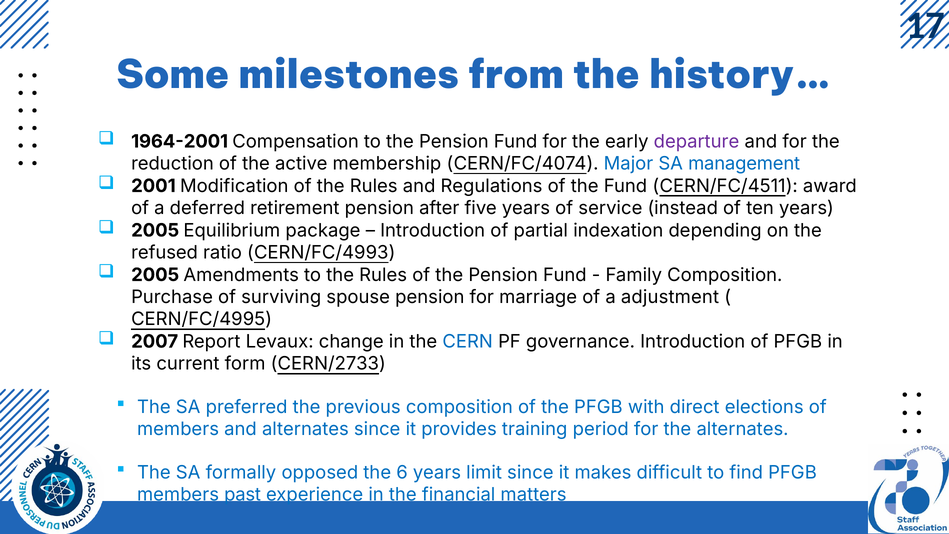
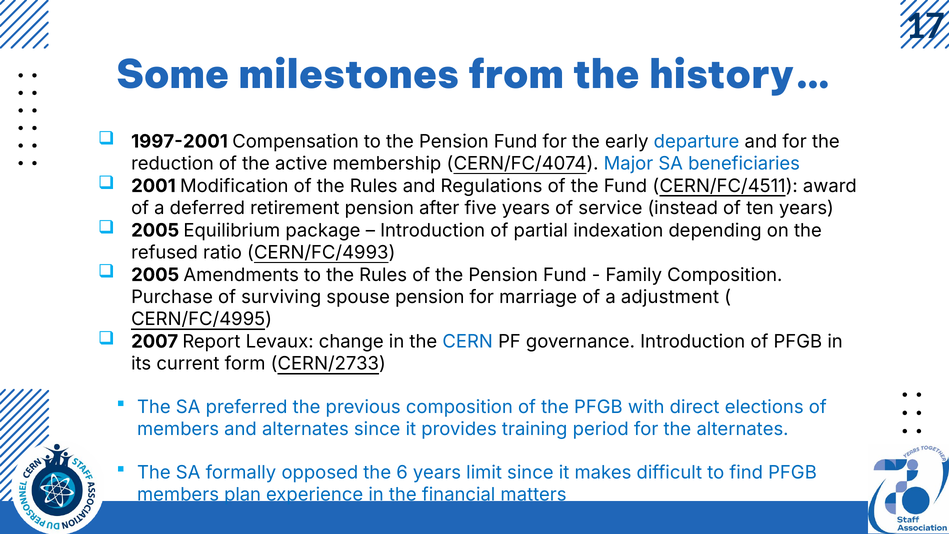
1964-2001: 1964-2001 -> 1997-2001
departure colour: purple -> blue
management: management -> beneficiaries
past: past -> plan
